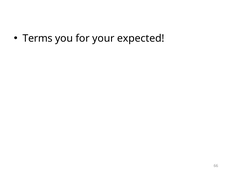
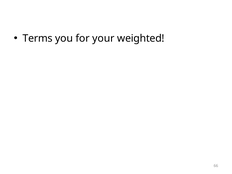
expected: expected -> weighted
